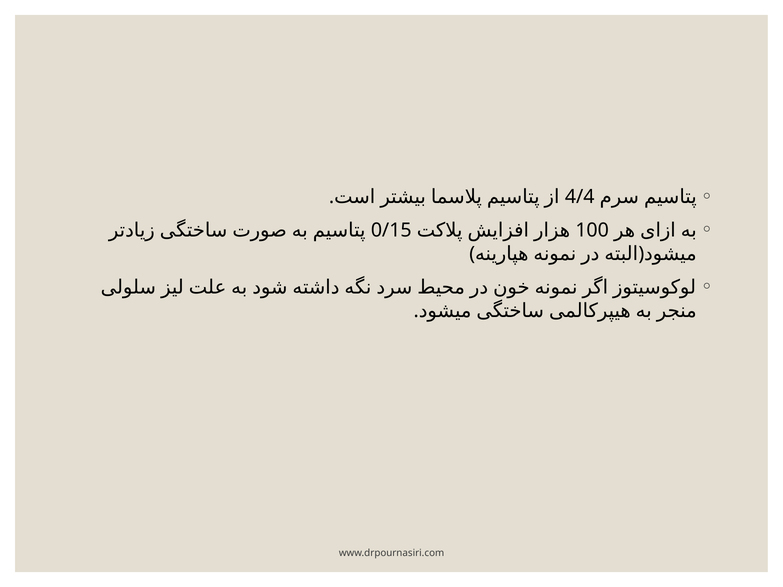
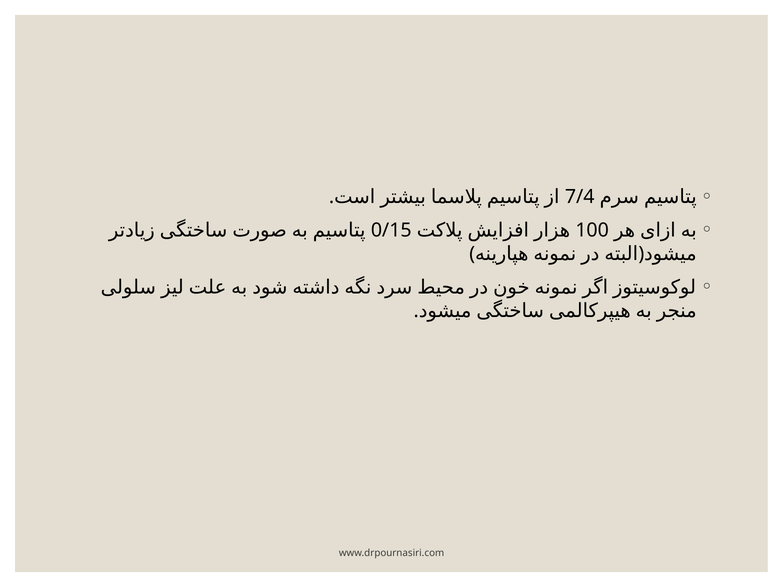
4/4: 4/4 -> 7/4
